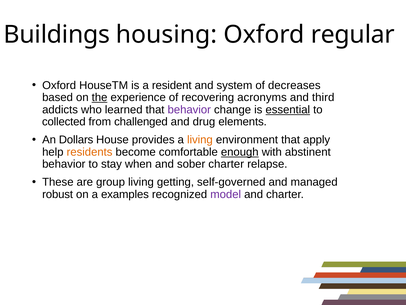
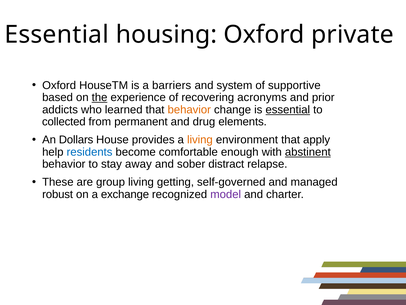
Buildings at (57, 35): Buildings -> Essential
regular: regular -> private
resident: resident -> barriers
decreases: decreases -> supportive
third: third -> prior
behavior at (189, 110) colour: purple -> orange
challenged: challenged -> permanent
residents colour: orange -> blue
enough underline: present -> none
abstinent underline: none -> present
when: when -> away
sober charter: charter -> distract
examples: examples -> exchange
